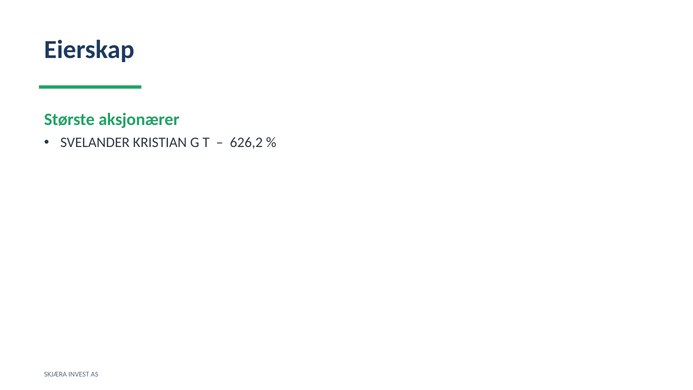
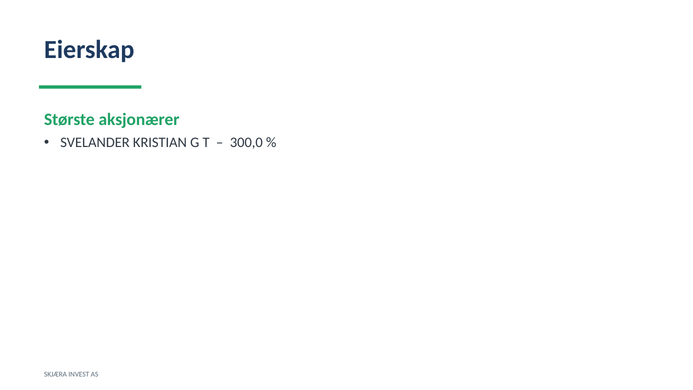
626,2: 626,2 -> 300,0
